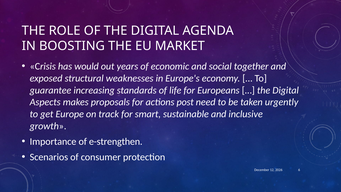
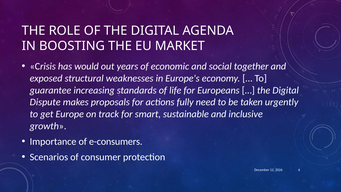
Aspects: Aspects -> Dispute
post: post -> fully
e-strengthen: e-strengthen -> e-consumers
